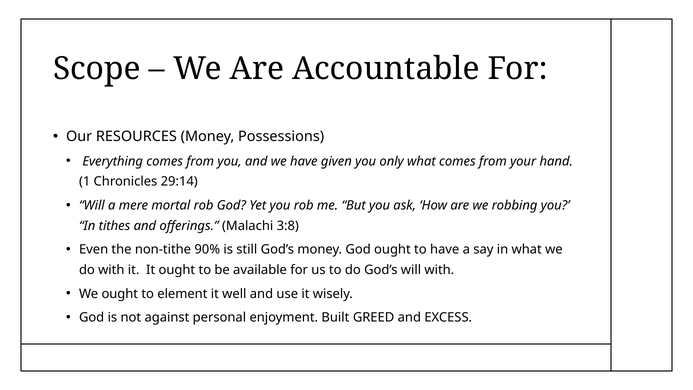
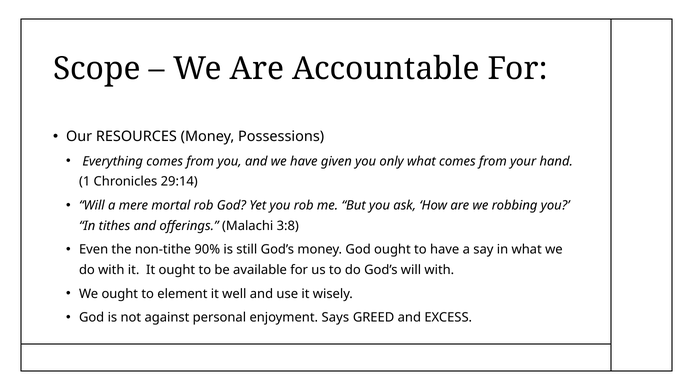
Built: Built -> Says
